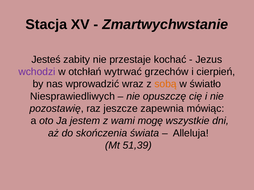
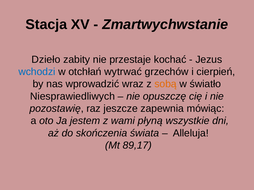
Jesteś: Jesteś -> Dzieło
wchodzi colour: purple -> blue
mogę: mogę -> płyną
51,39: 51,39 -> 89,17
